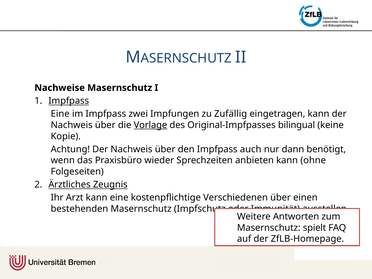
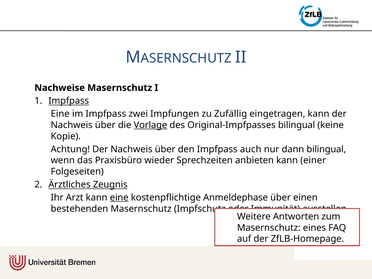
dann benötigt: benötigt -> bilingual
ohne: ohne -> einer
eine at (119, 198) underline: none -> present
Verschiedenen: Verschiedenen -> Anmeldephase
spielt: spielt -> eines
